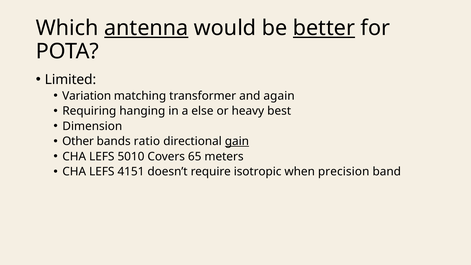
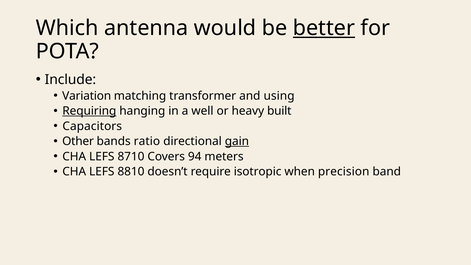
antenna underline: present -> none
Limited: Limited -> Include
again: again -> using
Requiring underline: none -> present
else: else -> well
best: best -> built
Dimension: Dimension -> Capacitors
5010: 5010 -> 8710
65: 65 -> 94
4151: 4151 -> 8810
